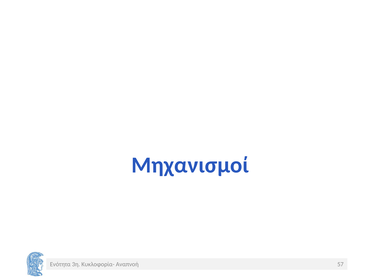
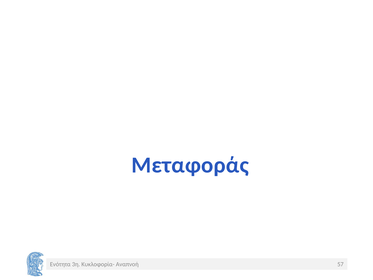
Μηχανισμοί: Μηχανισμοί -> Μεταφοράς
